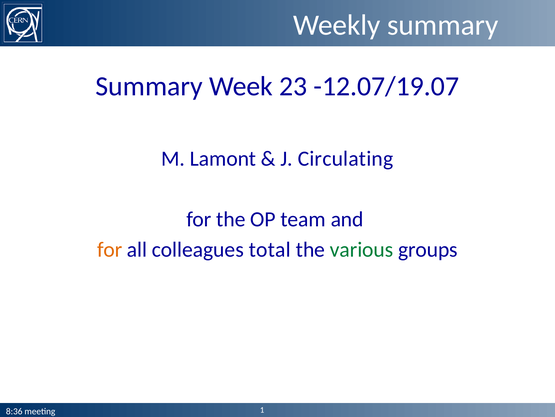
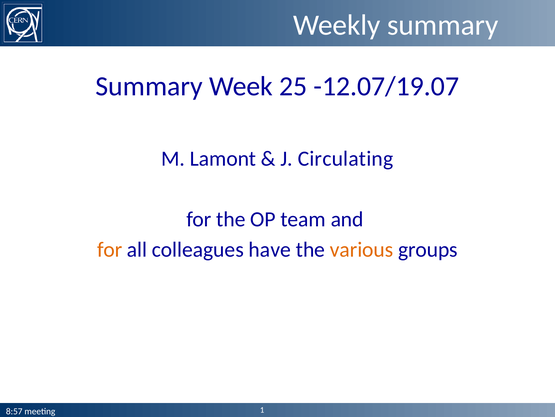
23: 23 -> 25
total: total -> have
various colour: green -> orange
8:36: 8:36 -> 8:57
